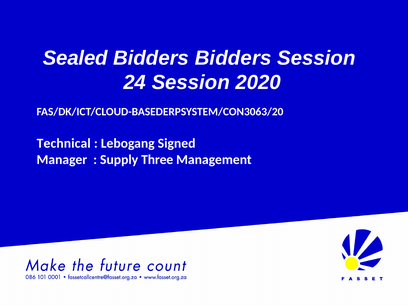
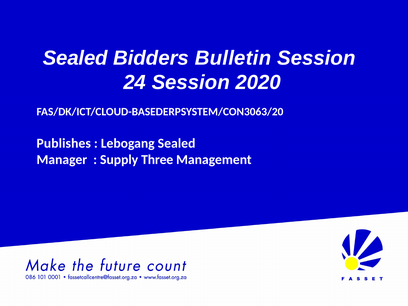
Bidders Bidders: Bidders -> Bulletin
Technical: Technical -> Publishes
Lebogang Signed: Signed -> Sealed
